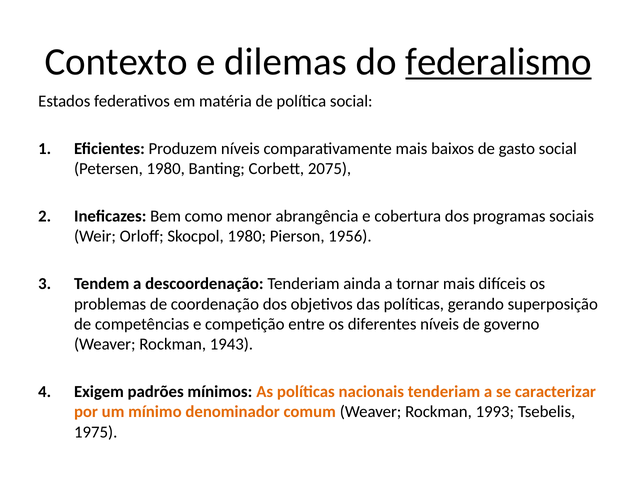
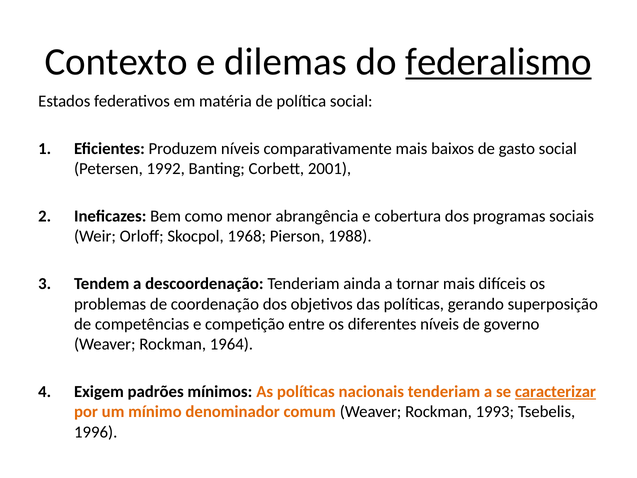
Petersen 1980: 1980 -> 1992
2075: 2075 -> 2001
Skocpol 1980: 1980 -> 1968
1956: 1956 -> 1988
1943: 1943 -> 1964
caracterizar underline: none -> present
1975: 1975 -> 1996
